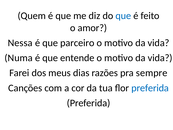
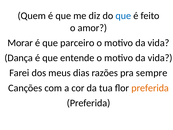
Nessa: Nessa -> Morar
Numa: Numa -> Dança
preferida at (150, 88) colour: blue -> orange
